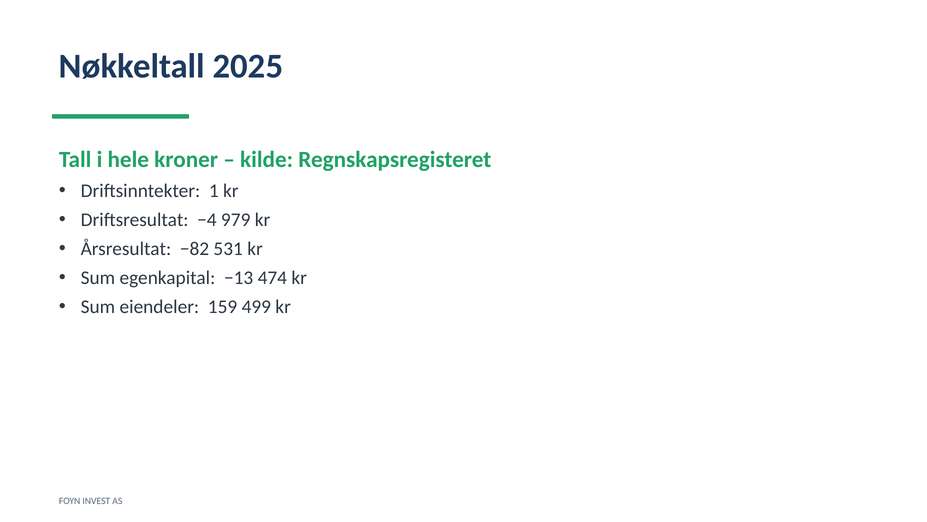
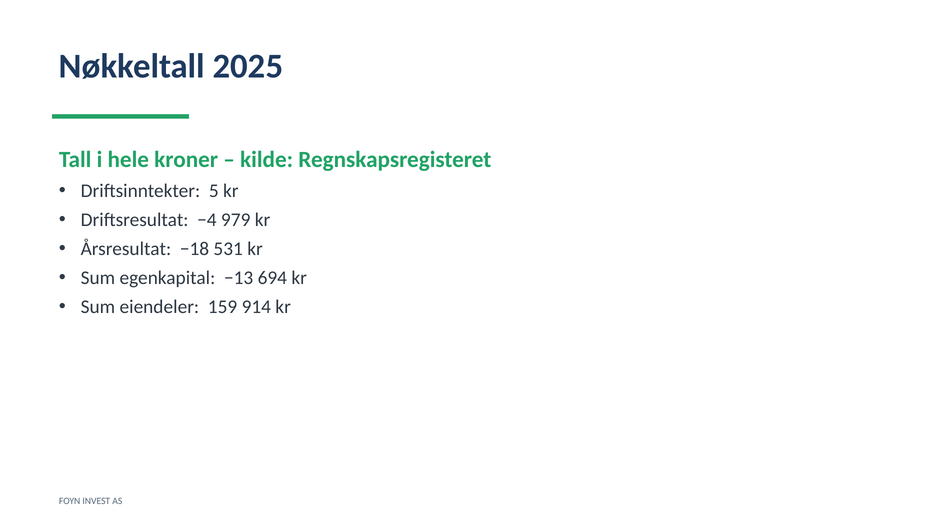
1: 1 -> 5
−82: −82 -> −18
474: 474 -> 694
499: 499 -> 914
